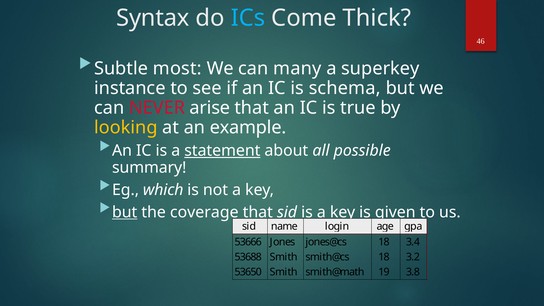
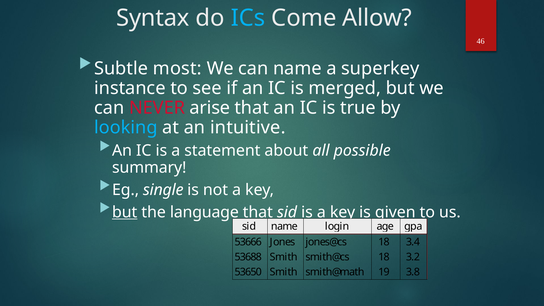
Thick: Thick -> Allow
can many: many -> name
schema: schema -> merged
looking colour: yellow -> light blue
example: example -> intuitive
statement underline: present -> none
which: which -> single
coverage: coverage -> language
